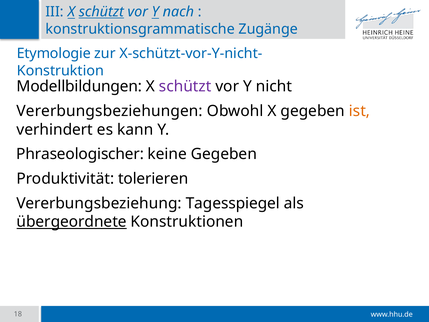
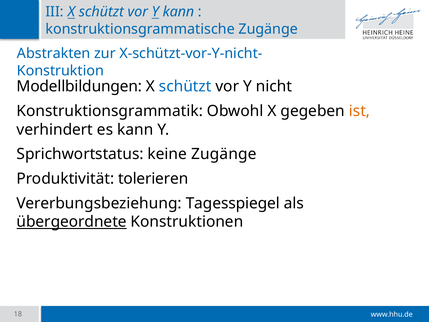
schützt at (101, 12) underline: present -> none
Y nach: nach -> kann
Etymologie: Etymologie -> Abstrakten
schützt at (185, 86) colour: purple -> blue
Vererbungsbeziehungen: Vererbungsbeziehungen -> Konstruktionsgrammatik
Phraseologischer: Phraseologischer -> Sprichwortstatus
keine Gegeben: Gegeben -> Zugänge
